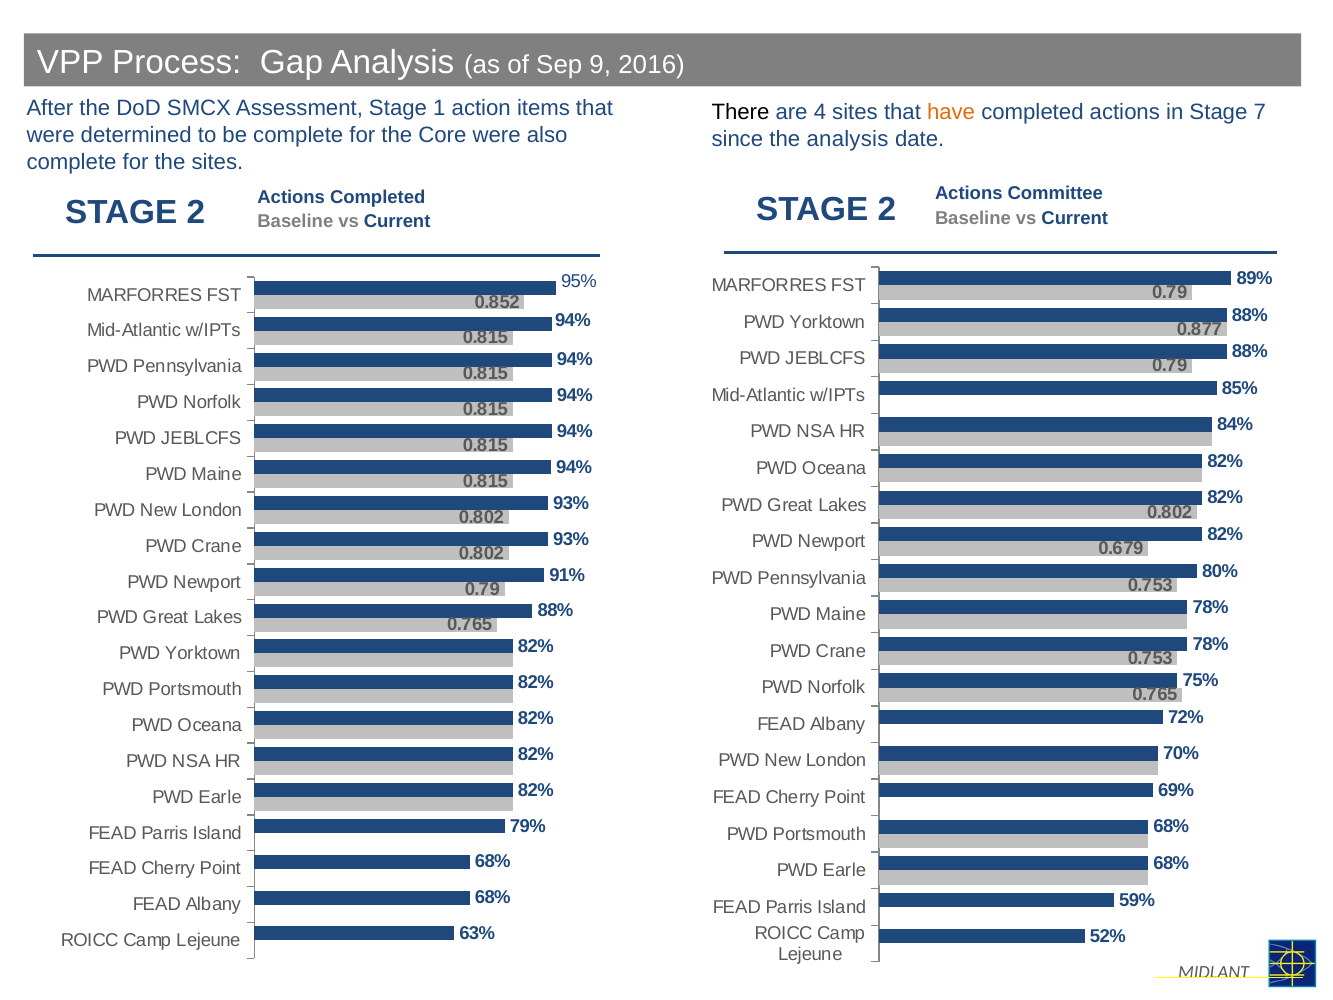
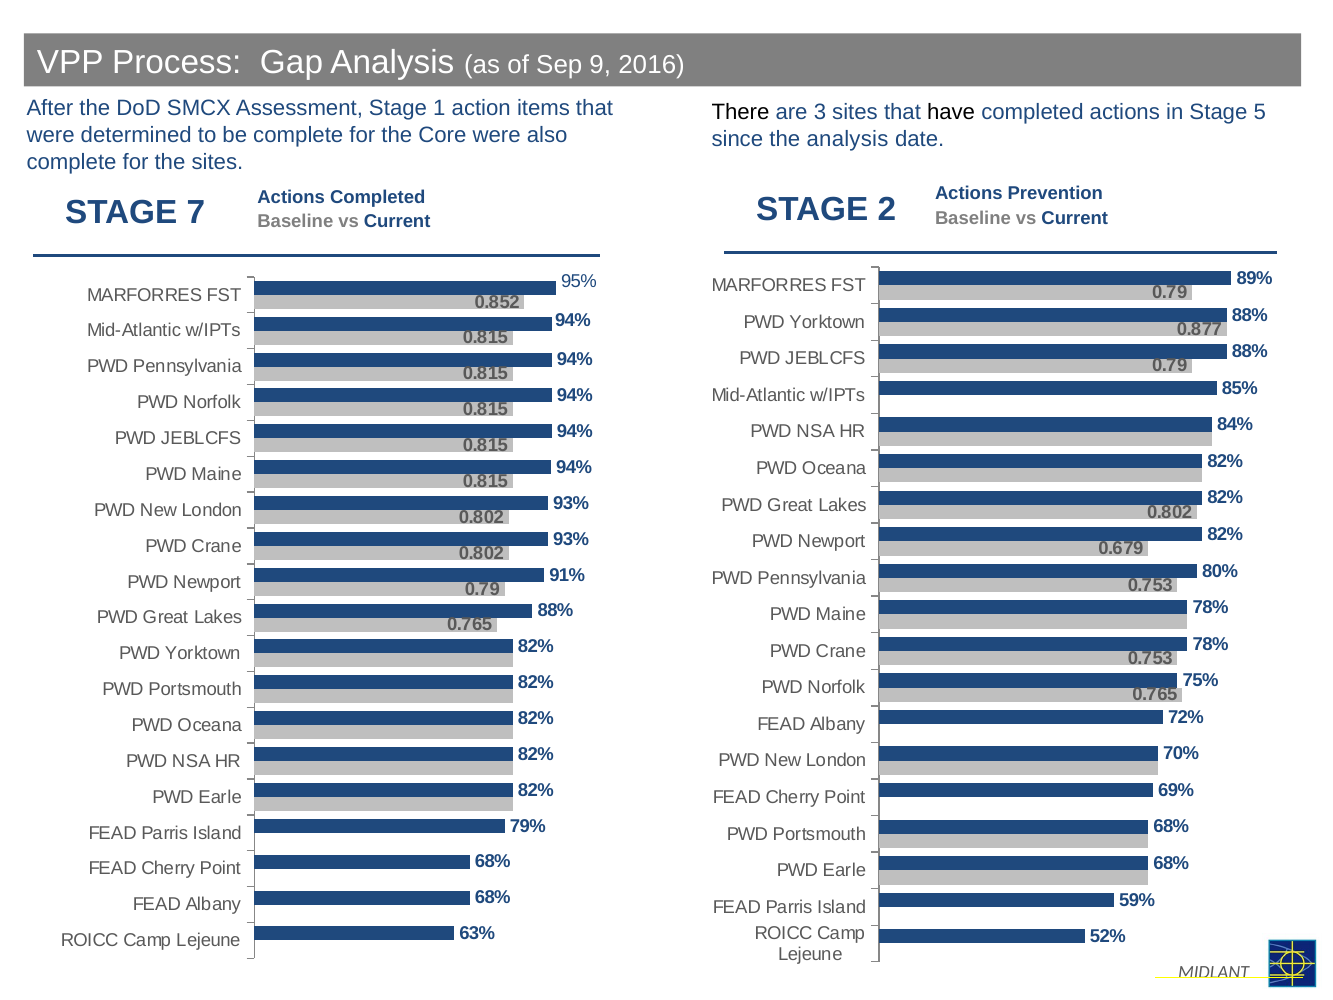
4: 4 -> 3
have colour: orange -> black
7: 7 -> 5
Committee: Committee -> Prevention
2 at (196, 212): 2 -> 7
